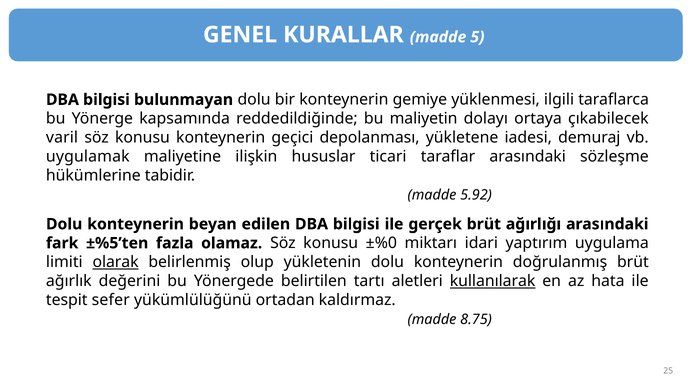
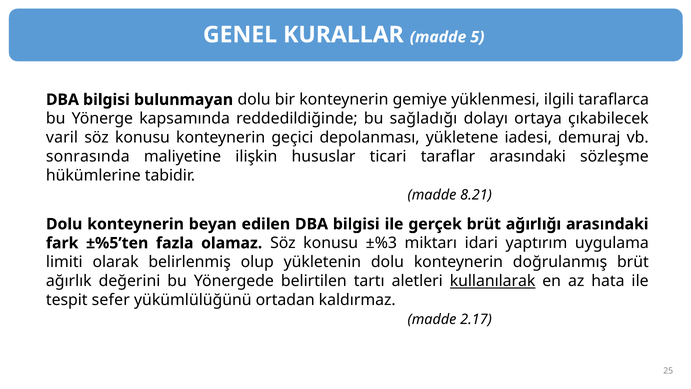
maliyetin: maliyetin -> sağladığı
uygulamak: uygulamak -> sonrasında
5.92: 5.92 -> 8.21
±%0: ±%0 -> ±%3
olarak underline: present -> none
8.75: 8.75 -> 2.17
